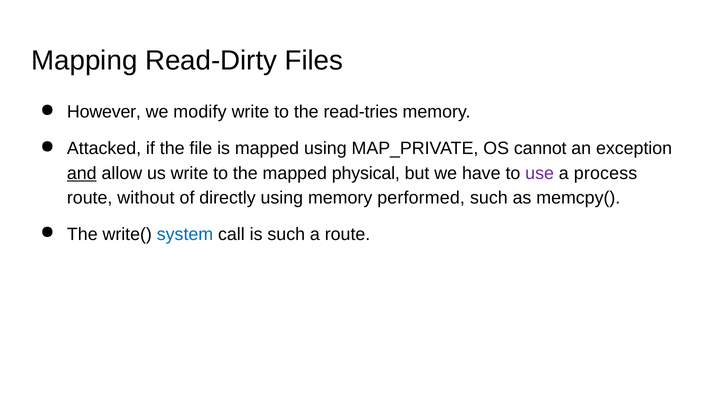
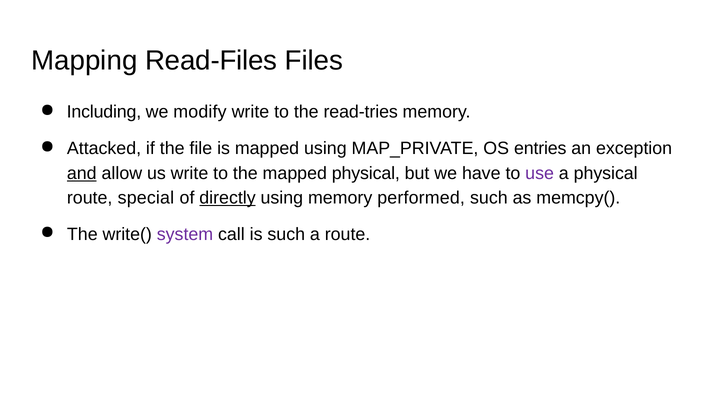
Read-Dirty: Read-Dirty -> Read-Files
However: However -> Including
cannot: cannot -> entries
a process: process -> physical
without: without -> special
directly underline: none -> present
system colour: blue -> purple
